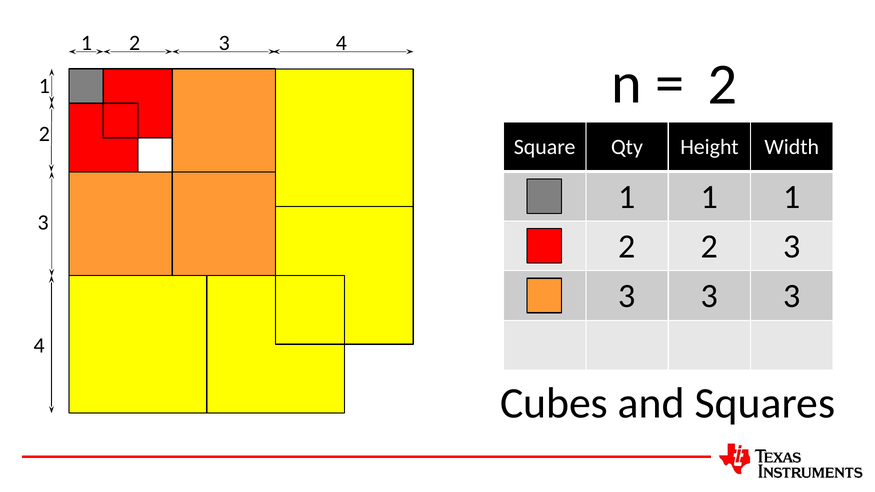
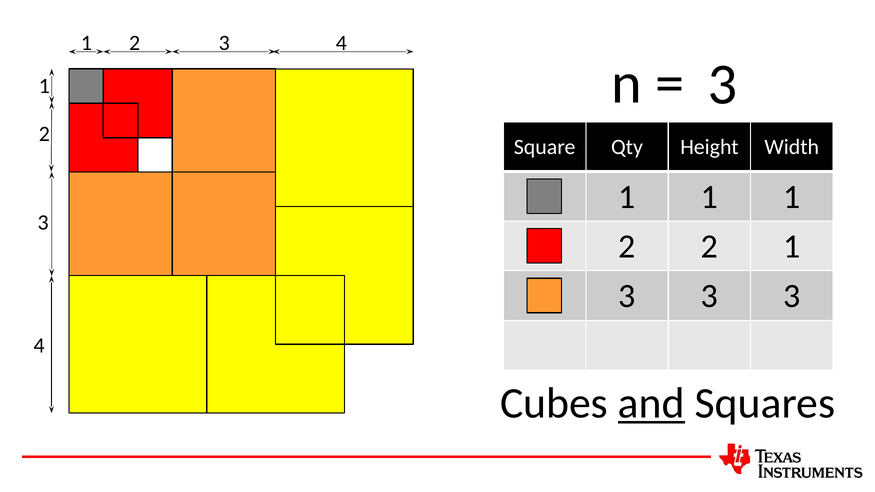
2 at (723, 84): 2 -> 3
3 at (792, 247): 3 -> 1
and underline: none -> present
